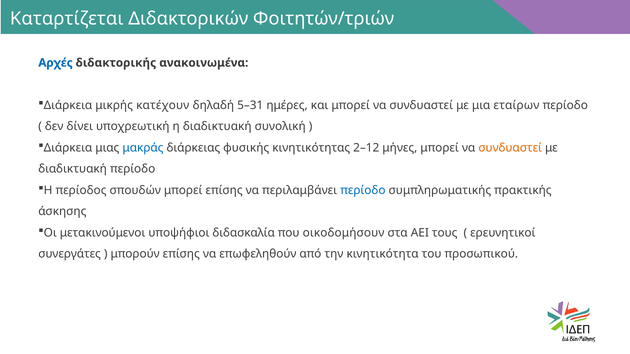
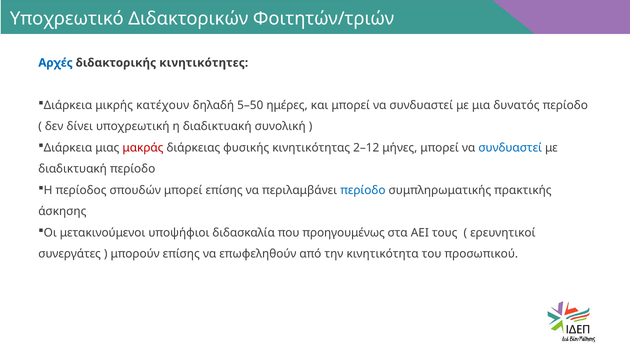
Καταρτίζεται: Καταρτίζεται -> Υποχρεωτικό
ανακοινωμένα: ανακοινωμένα -> κινητικότητες
5–31: 5–31 -> 5–50
εταίρων: εταίρων -> δυνατός
μακράς colour: blue -> red
συνδυαστεί at (510, 148) colour: orange -> blue
οικοδομήσουν: οικοδομήσουν -> προηγουμένως
